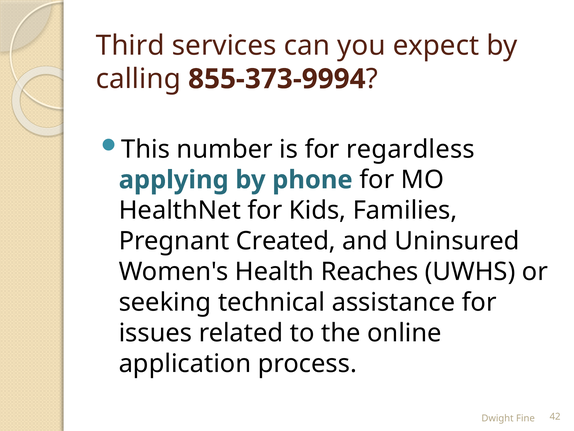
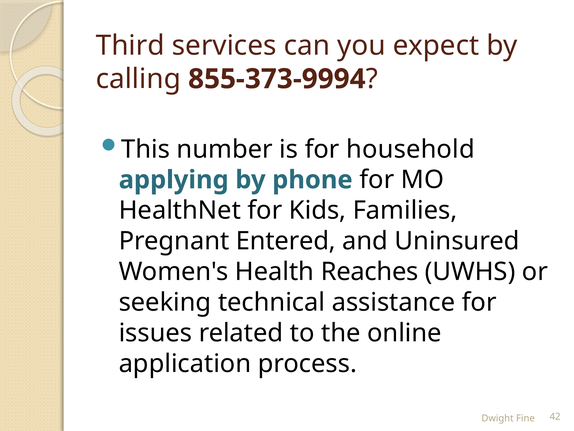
regardless: regardless -> household
Created: Created -> Entered
